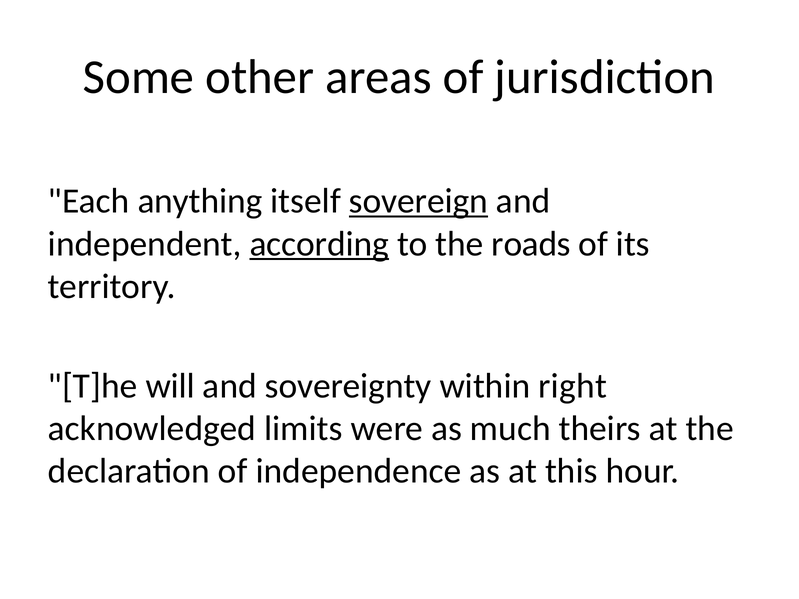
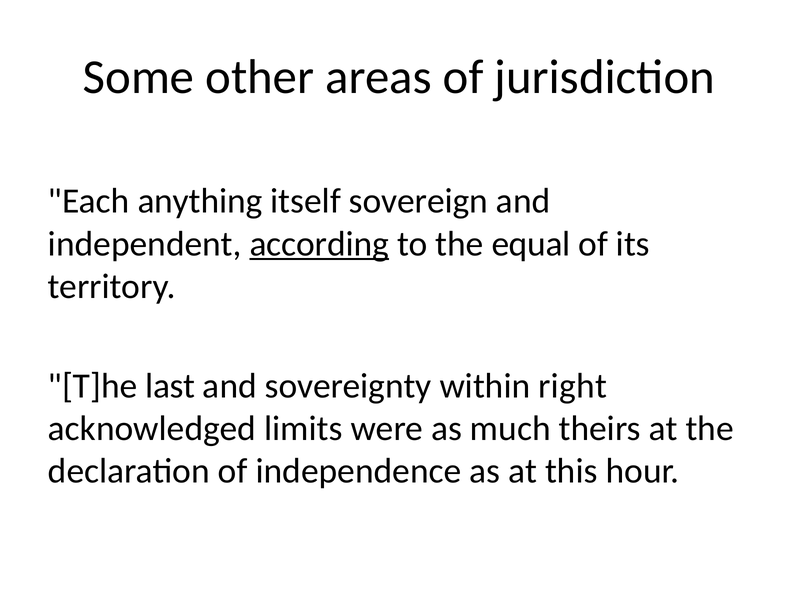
sovereign underline: present -> none
roads: roads -> equal
will: will -> last
